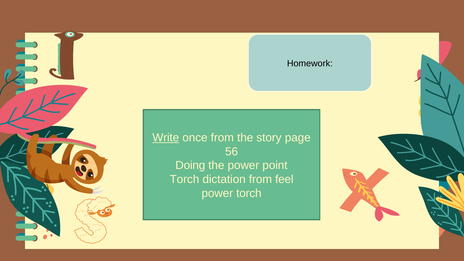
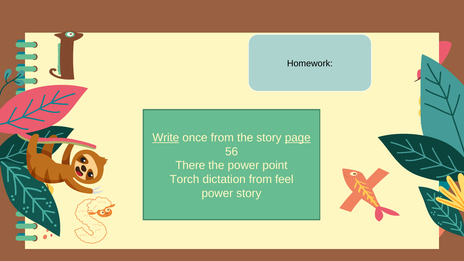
page underline: none -> present
Doing: Doing -> There
power torch: torch -> story
